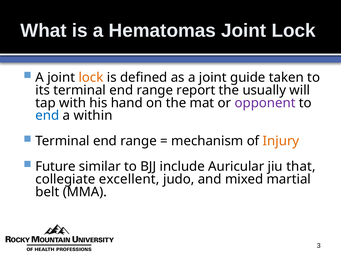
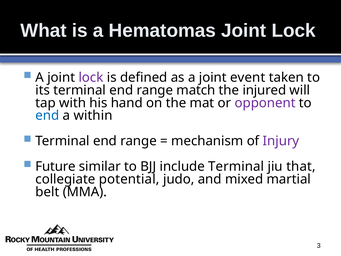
lock at (91, 77) colour: orange -> purple
guide: guide -> event
report: report -> match
usually: usually -> injured
Injury colour: orange -> purple
include Auricular: Auricular -> Terminal
excellent: excellent -> potential
